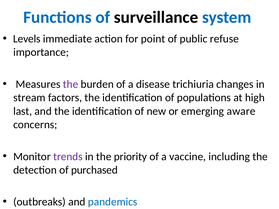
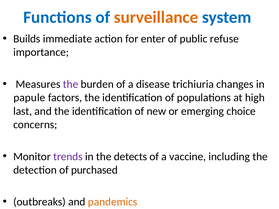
surveillance colour: black -> orange
Levels: Levels -> Builds
point: point -> enter
stream: stream -> papule
aware: aware -> choice
priority: priority -> detects
pandemics colour: blue -> orange
